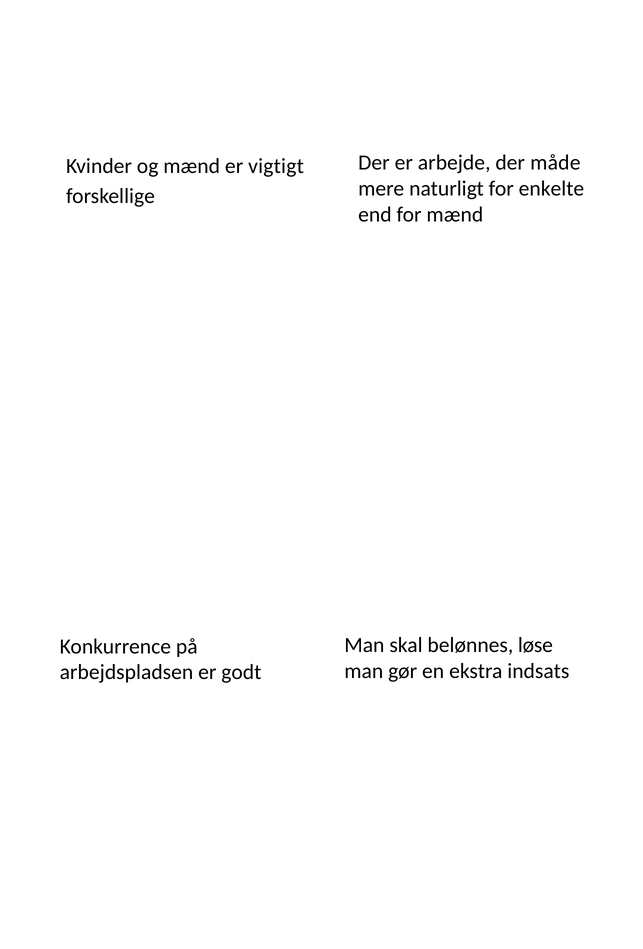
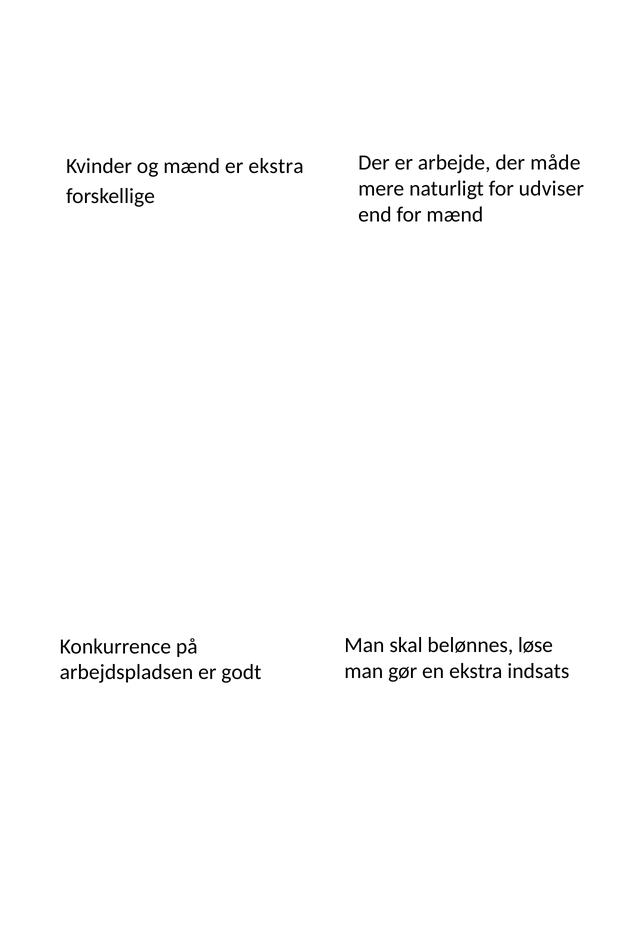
er vigtigt: vigtigt -> ekstra
enkelte: enkelte -> udviser
